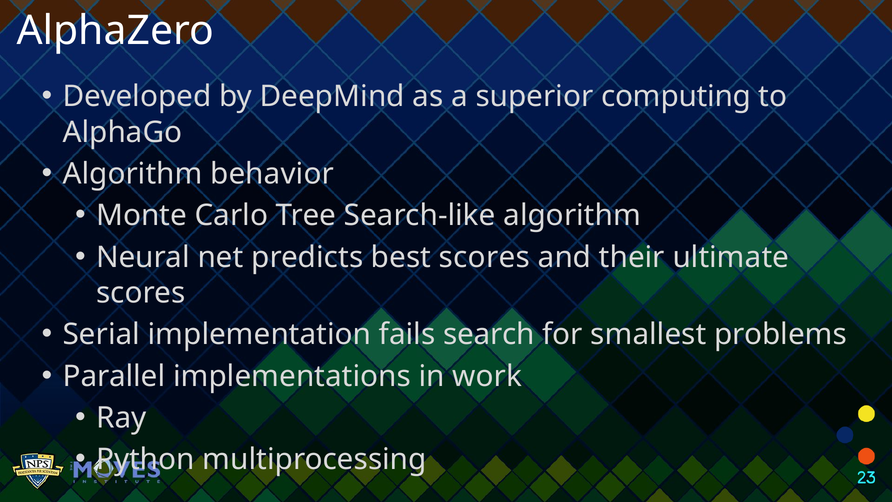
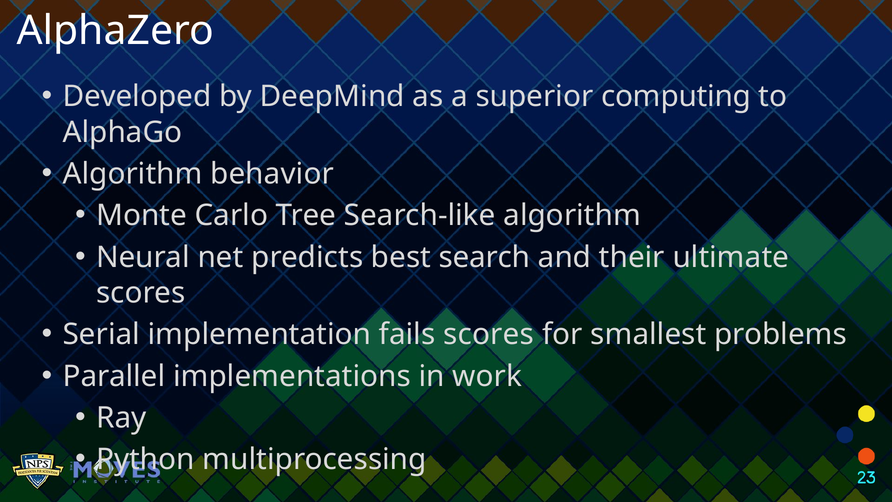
best scores: scores -> search
fails search: search -> scores
